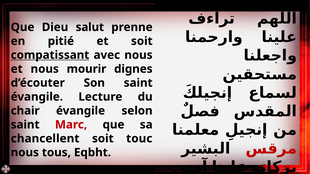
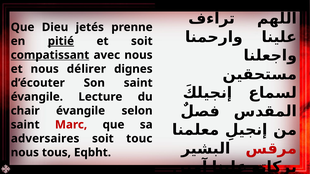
salut: salut -> jetés
pitié underline: none -> present
mourir: mourir -> délirer
chancellent: chancellent -> adversaires
